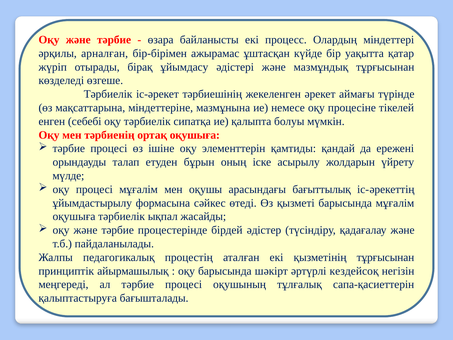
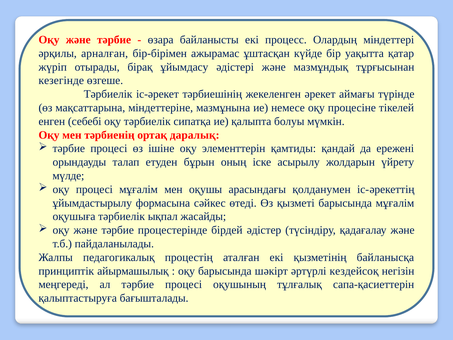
көзделеді: көзделеді -> кезегінде
ортақ оқушыға: оқушыға -> даралық
бағыттылық: бағыттылық -> қолданумен
қызметінің тұрғысынан: тұрғысынан -> байланысқа
